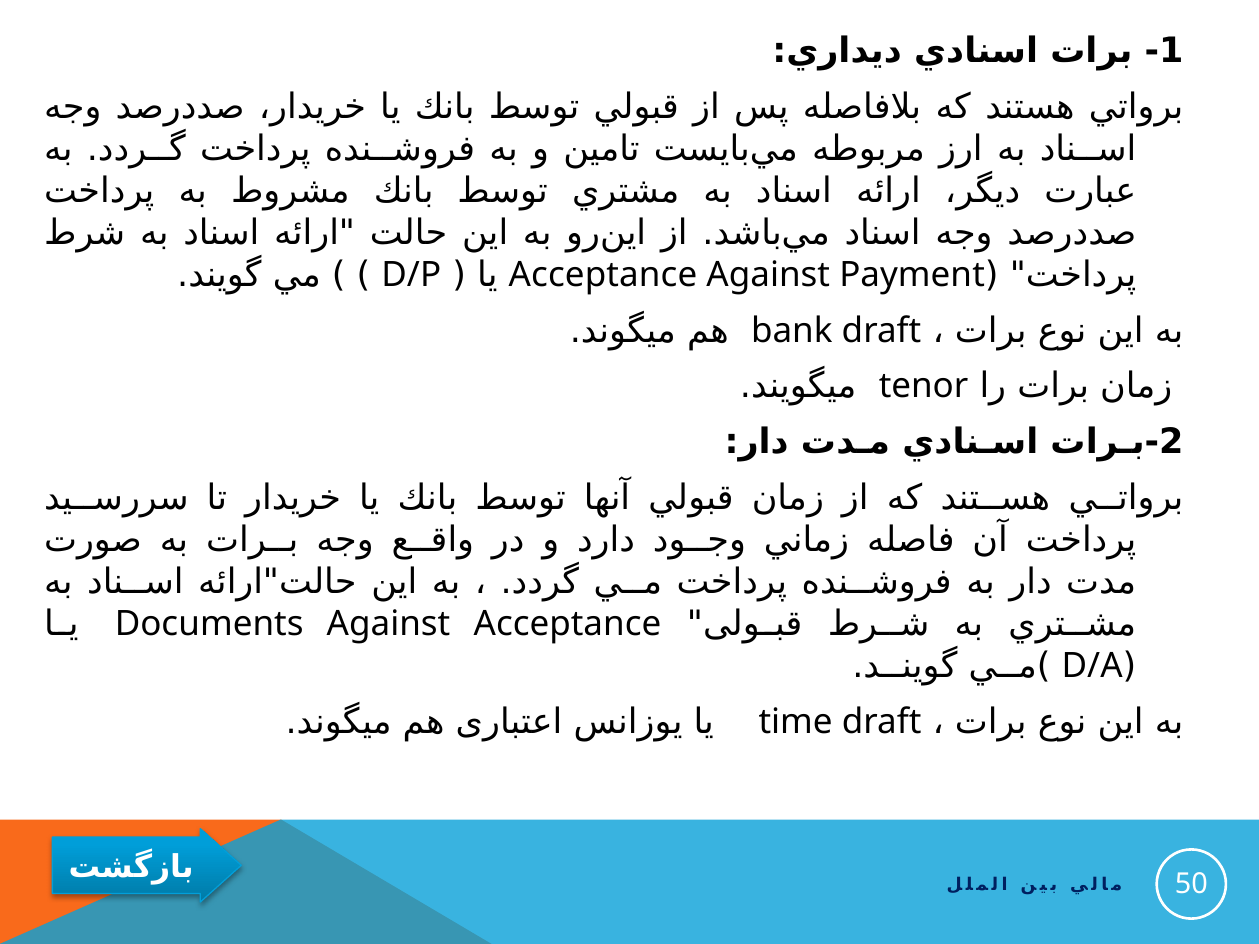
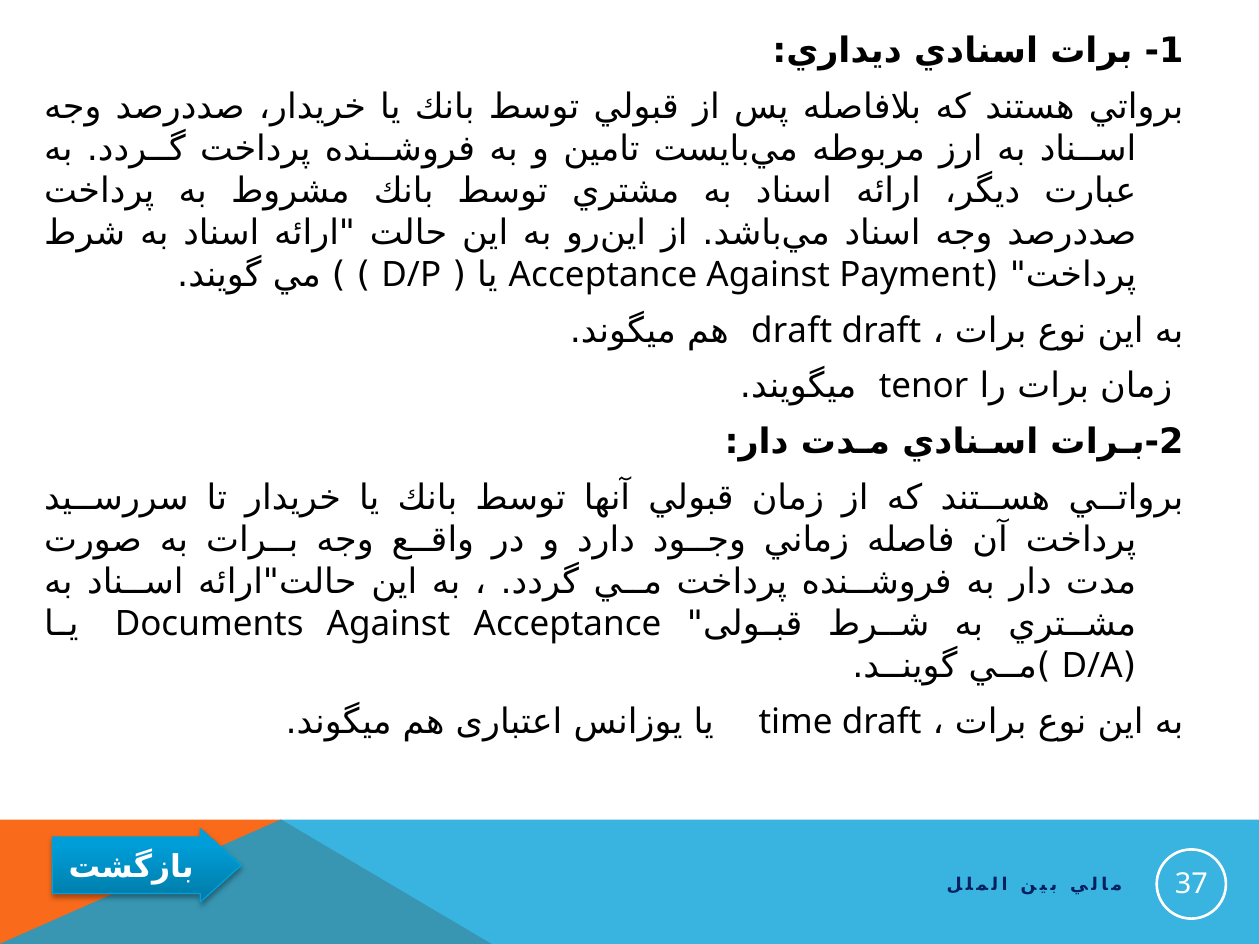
bank at (792, 331): bank -> draft
50: 50 -> 37
